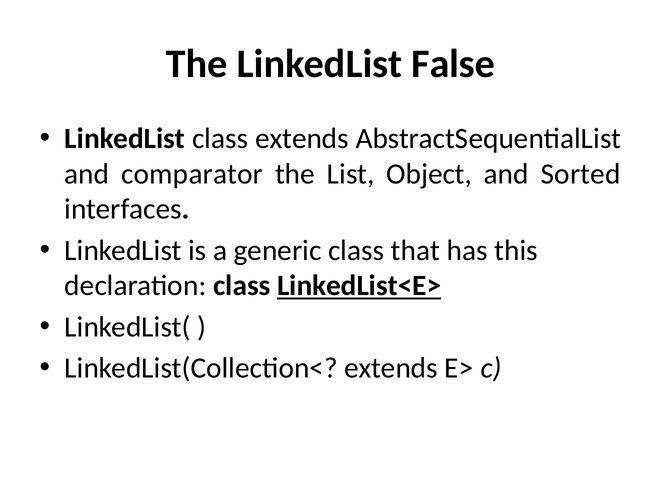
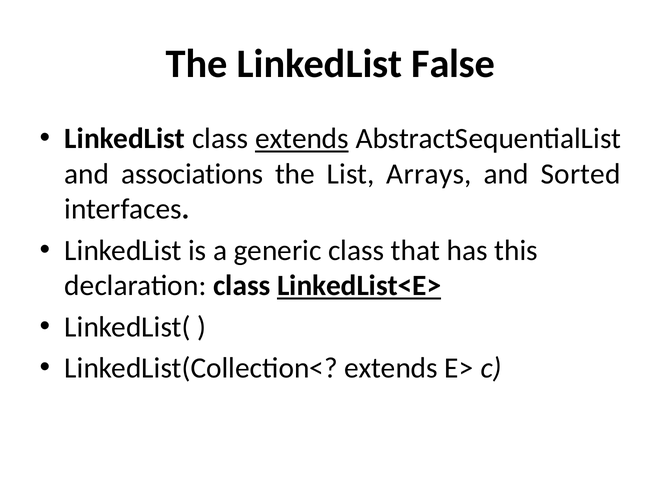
extends at (302, 139) underline: none -> present
comparator: comparator -> associations
Object: Object -> Arrays
